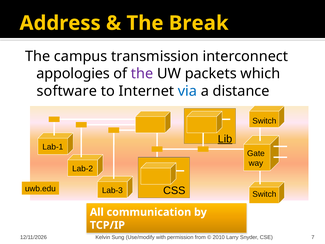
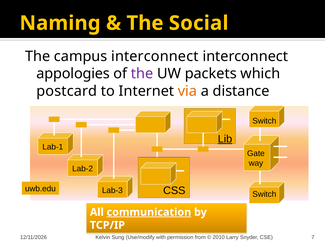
Address: Address -> Naming
Break: Break -> Social
campus transmission: transmission -> interconnect
software: software -> postcard
via colour: blue -> orange
communication underline: none -> present
